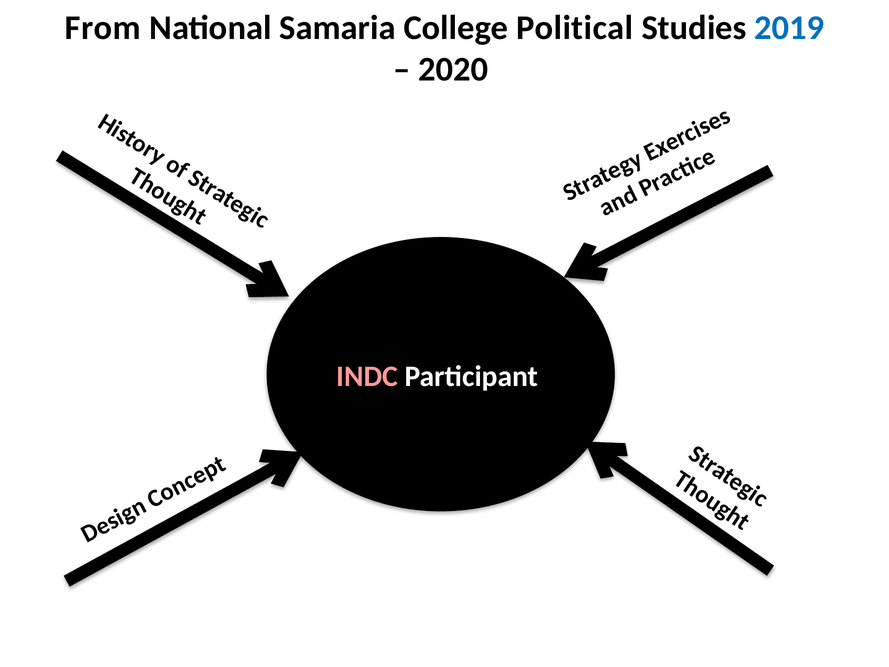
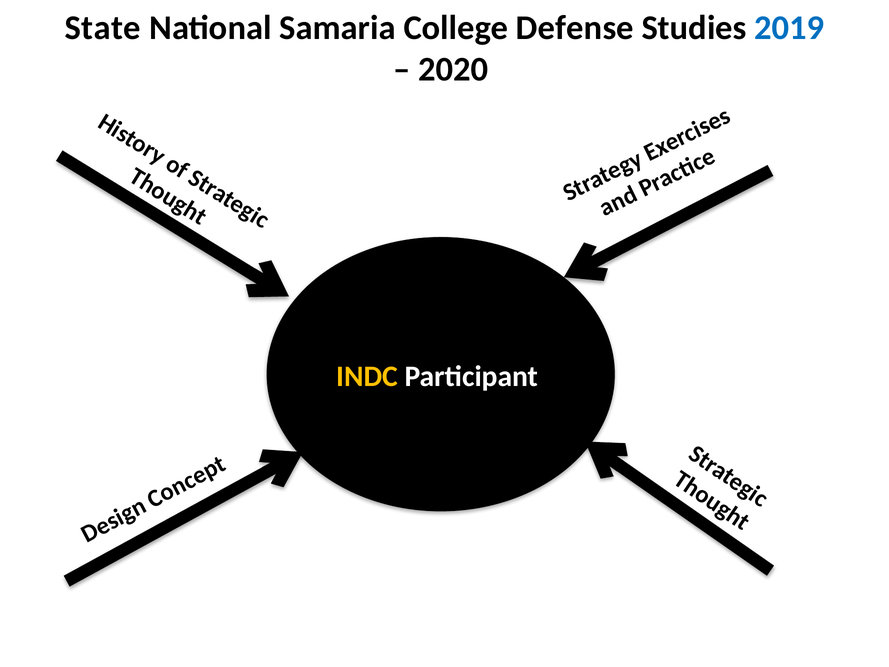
From: From -> State
Political: Political -> Defense
INDC colour: pink -> yellow
